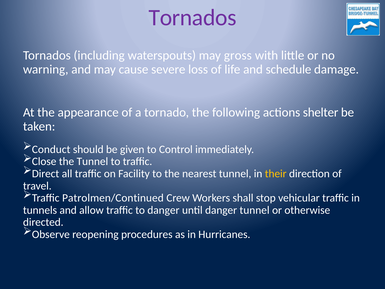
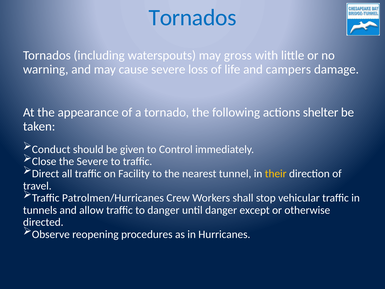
Tornados at (193, 18) colour: purple -> blue
schedule: schedule -> campers
the Tunnel: Tunnel -> Severe
Patrolmen/Continued: Patrolmen/Continued -> Patrolmen/Hurricanes
danger tunnel: tunnel -> except
